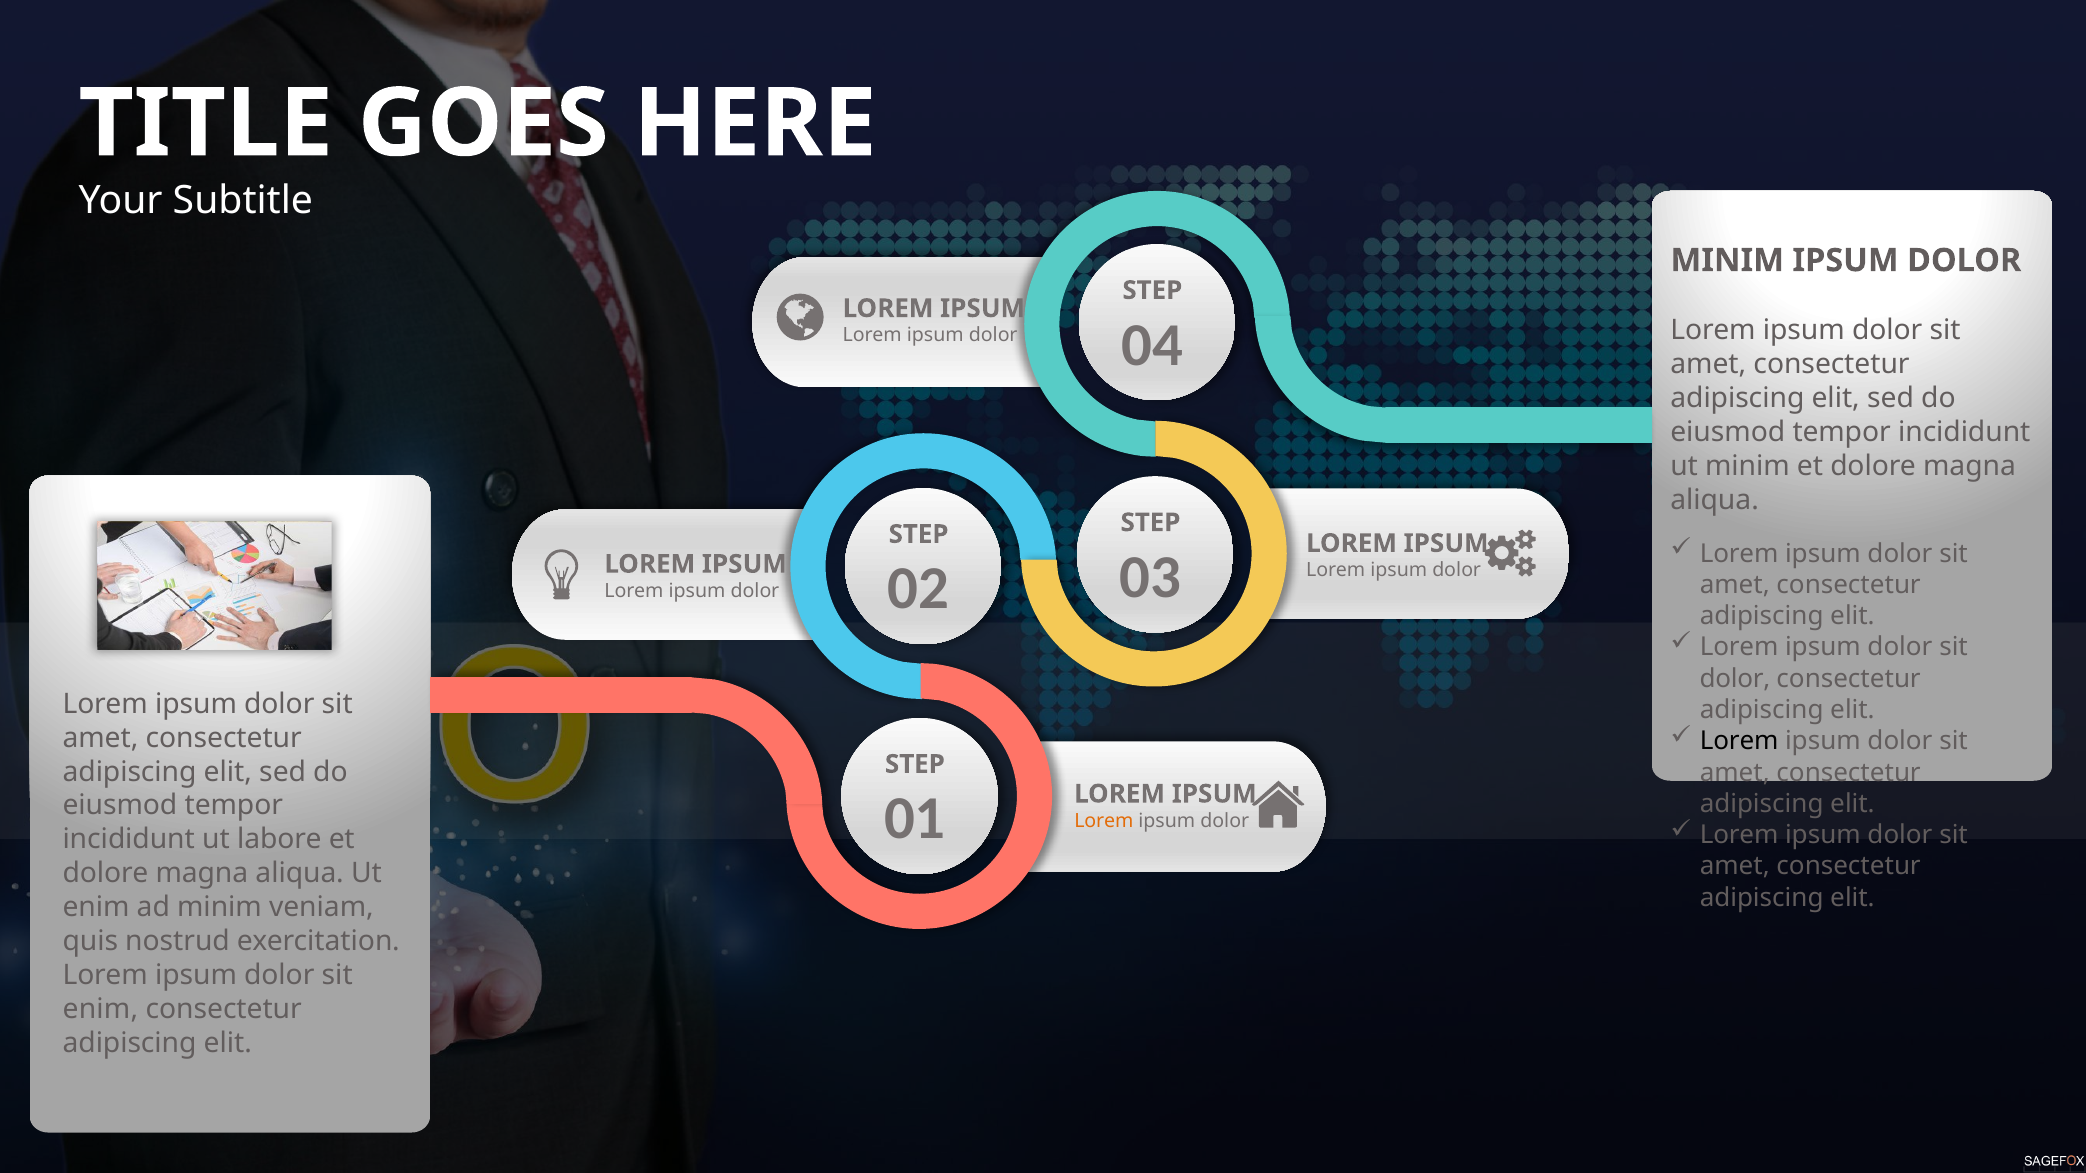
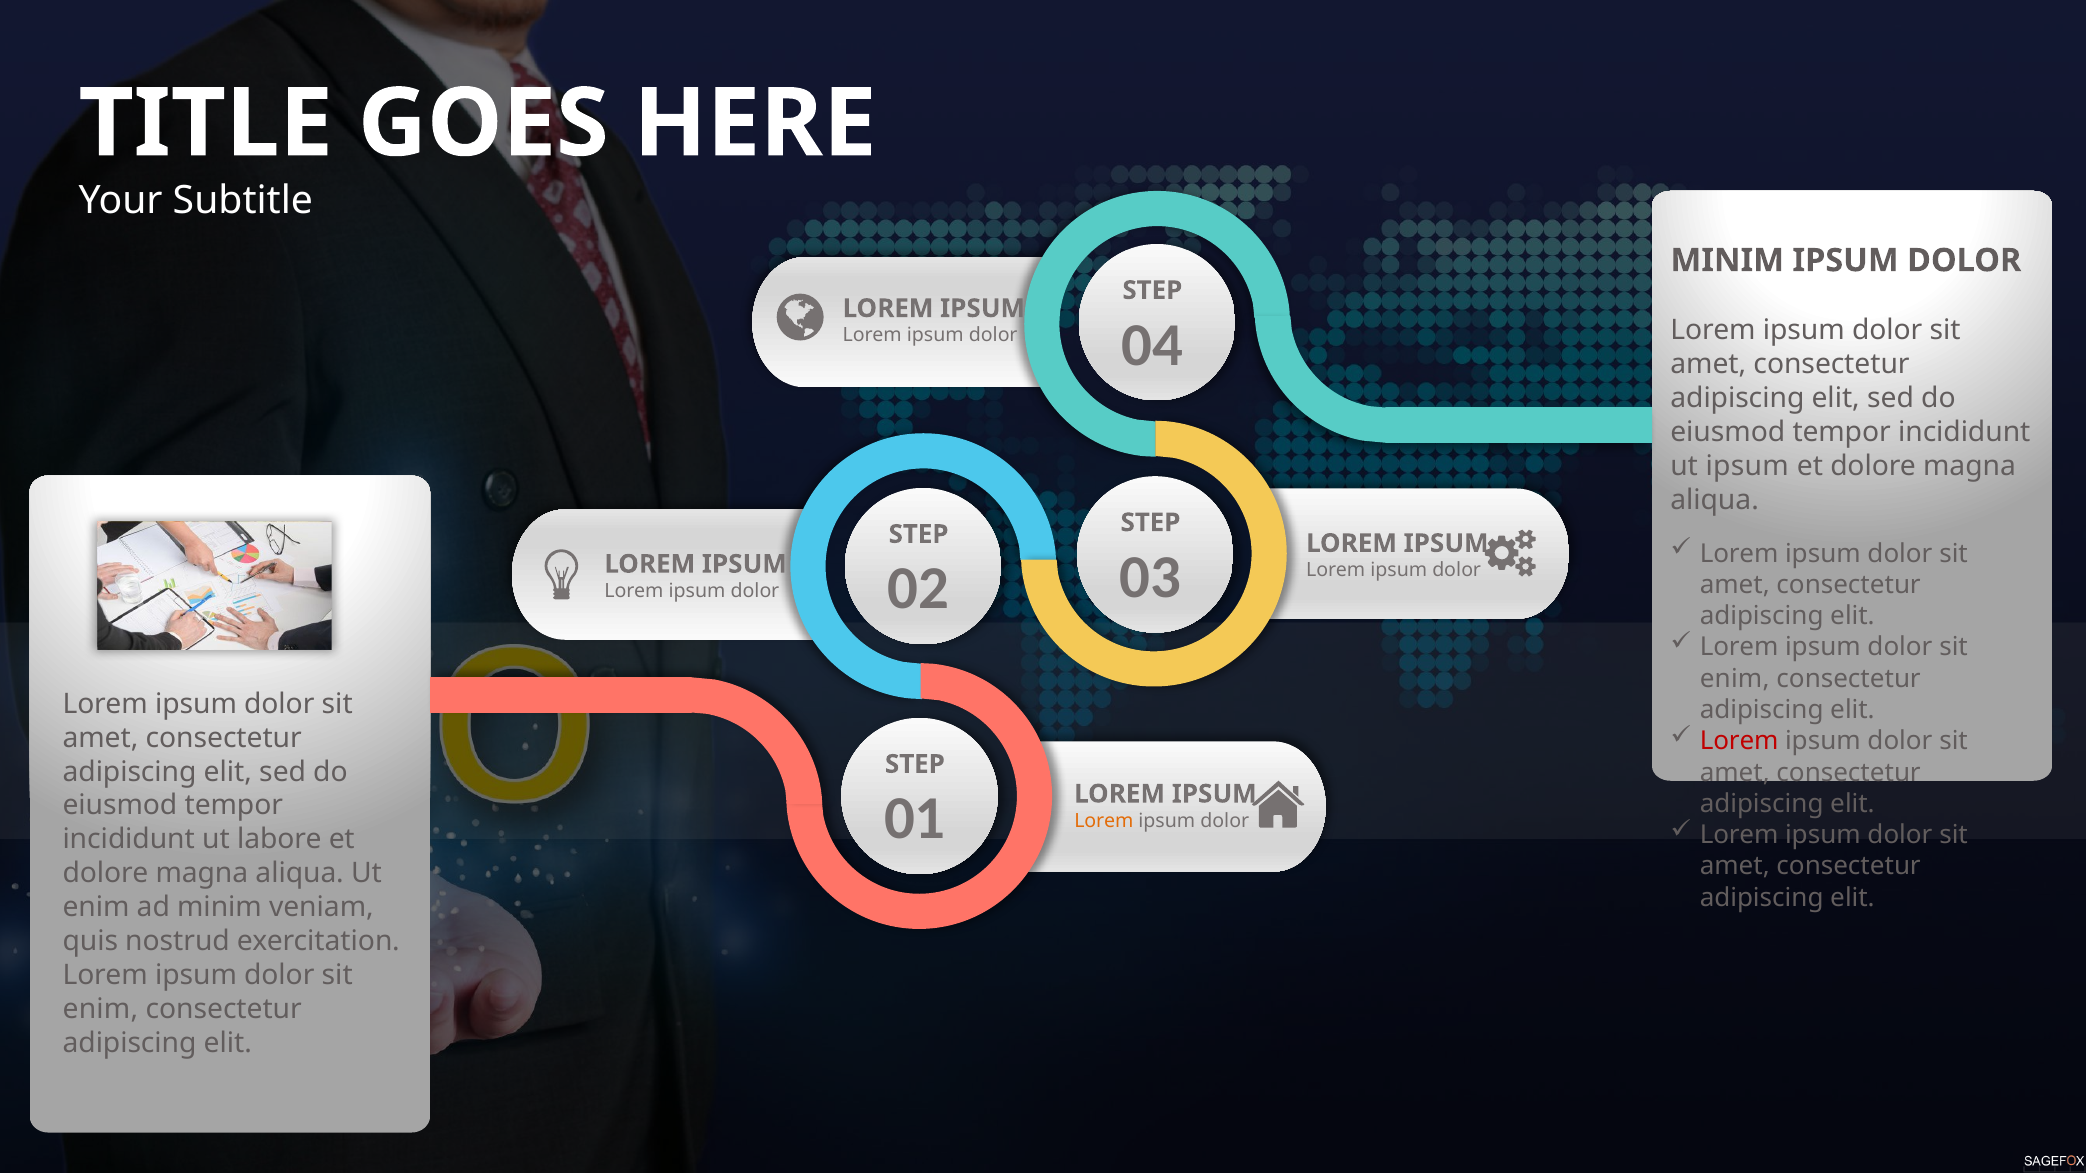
ut minim: minim -> ipsum
dolor at (1735, 679): dolor -> enim
Lorem at (1739, 741) colour: black -> red
